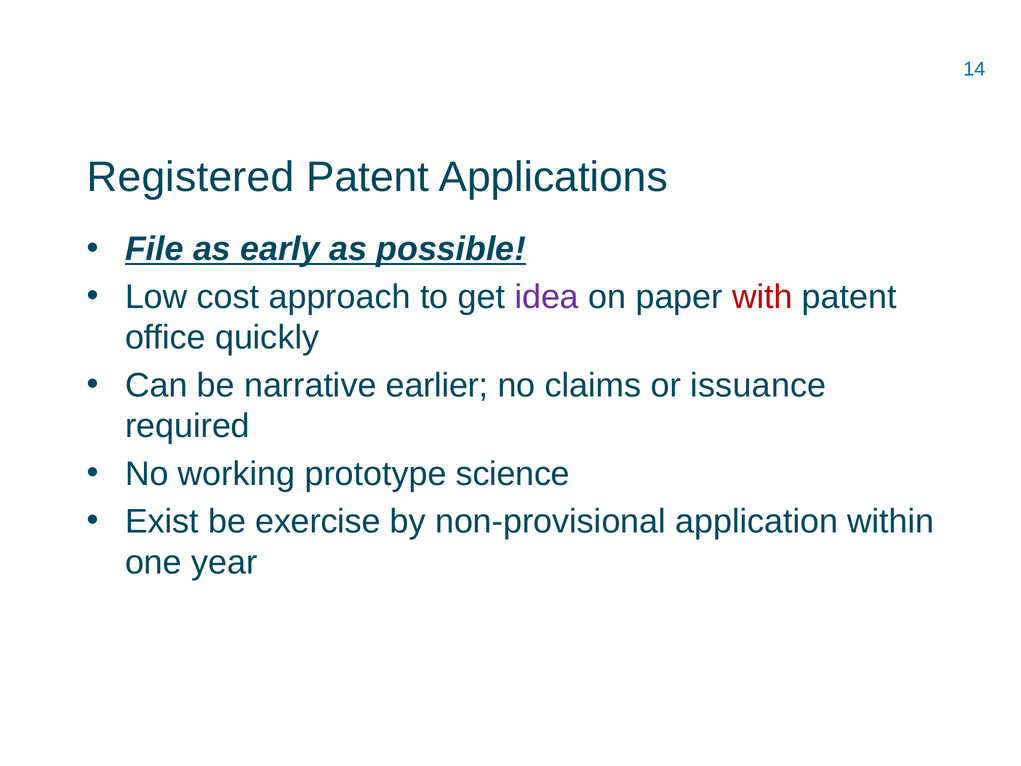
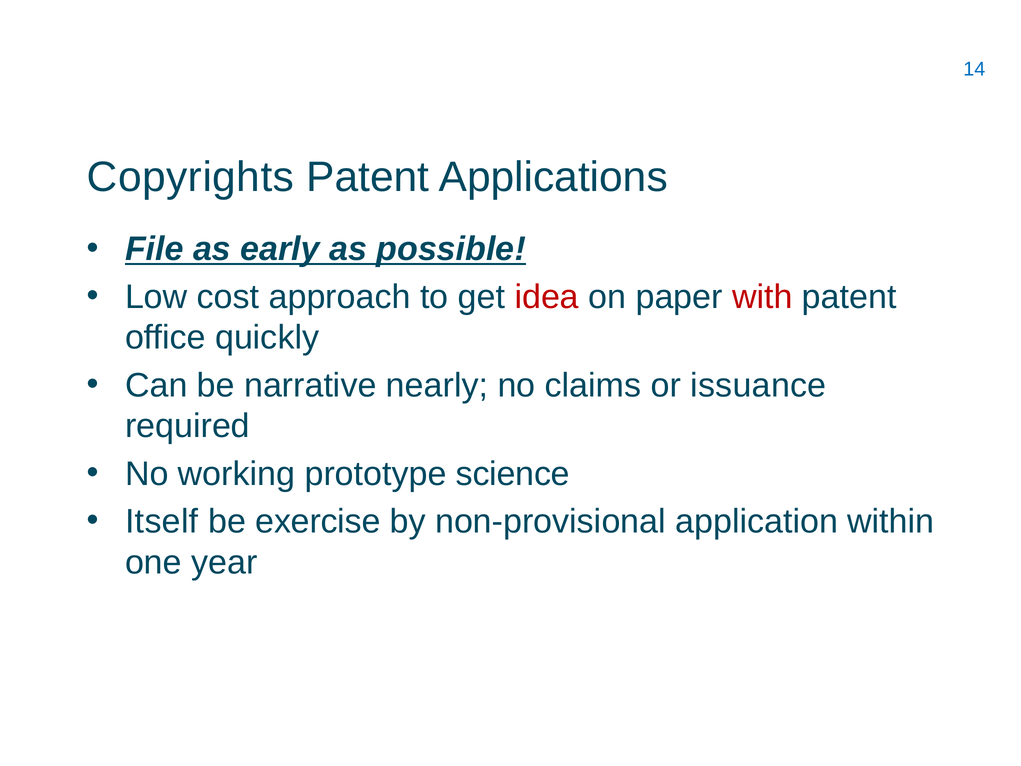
Registered: Registered -> Copyrights
idea colour: purple -> red
earlier: earlier -> nearly
Exist: Exist -> Itself
